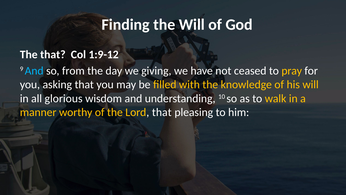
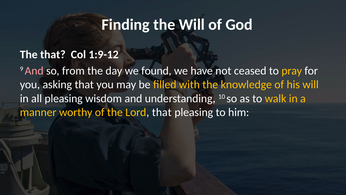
And at (34, 71) colour: light blue -> pink
giving: giving -> found
all glorious: glorious -> pleasing
